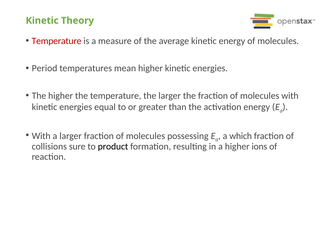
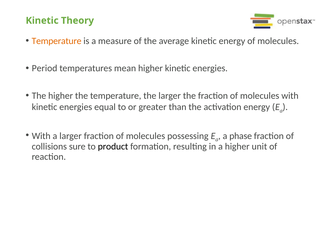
Temperature at (57, 41) colour: red -> orange
which: which -> phase
ions: ions -> unit
